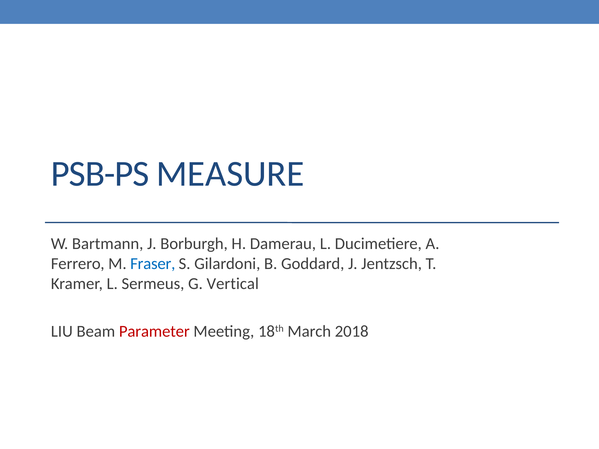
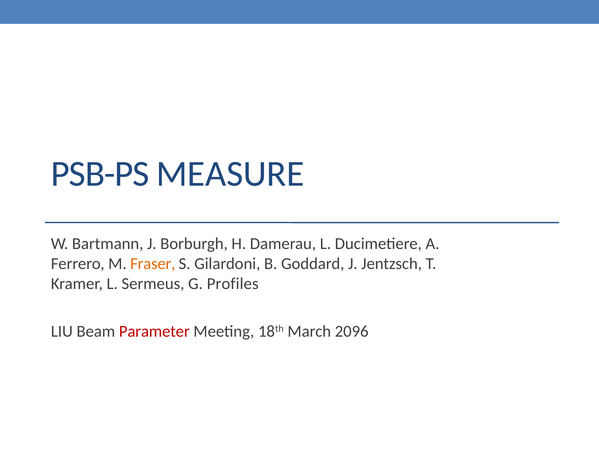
Fraser colour: blue -> orange
Vertical: Vertical -> Profiles
2018: 2018 -> 2096
